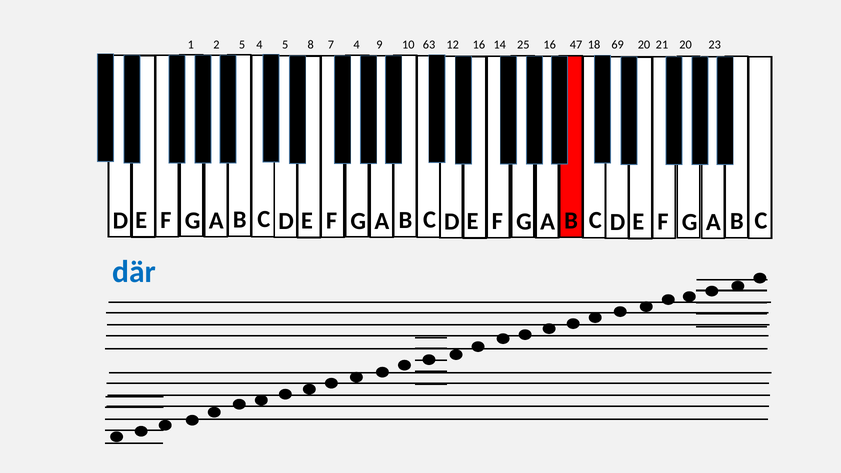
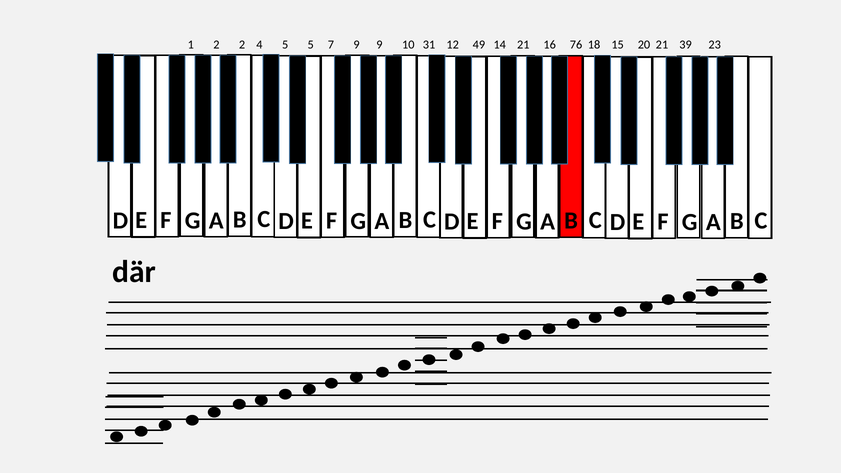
2 5: 5 -> 2
5 8: 8 -> 5
7 4: 4 -> 9
63: 63 -> 31
12 16: 16 -> 49
14 25: 25 -> 21
47: 47 -> 76
69: 69 -> 15
21 20: 20 -> 39
där colour: blue -> black
